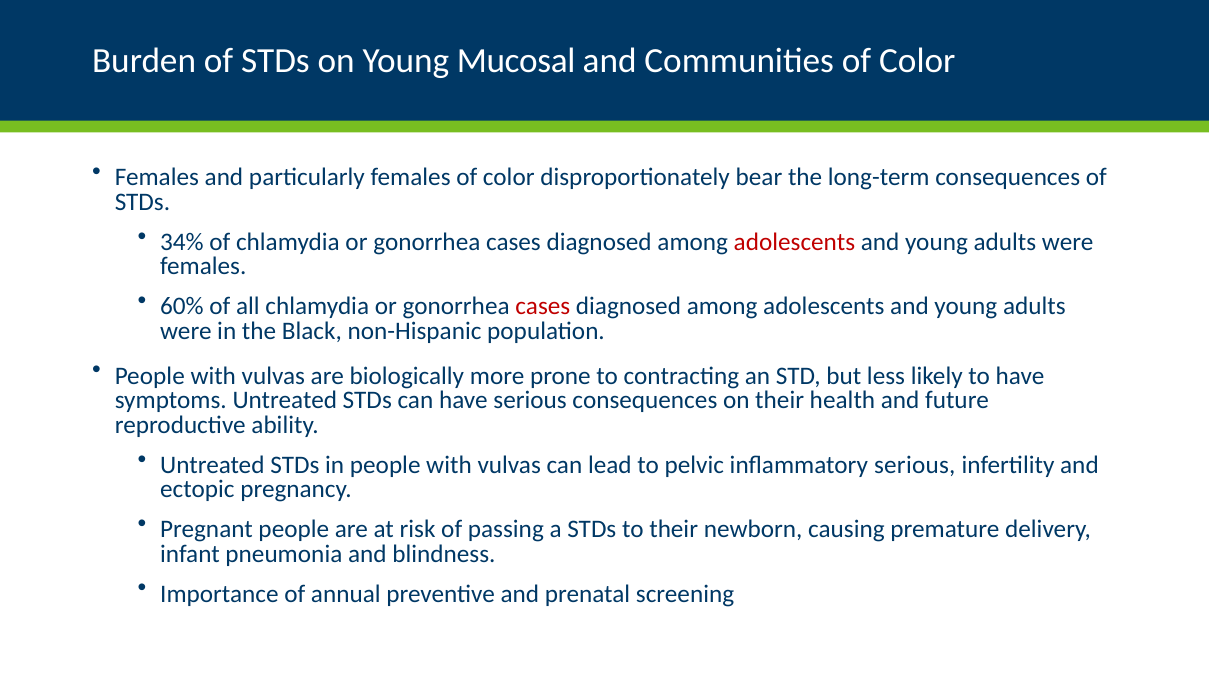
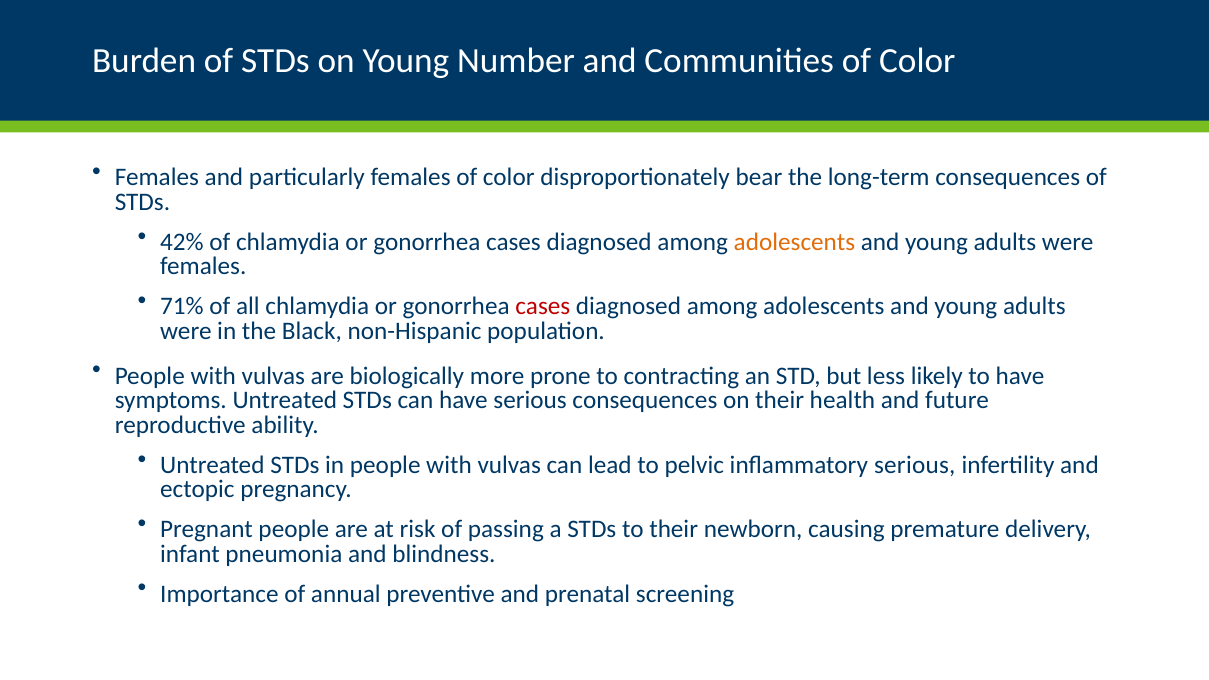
Mucosal: Mucosal -> Number
34%: 34% -> 42%
adolescents at (794, 242) colour: red -> orange
60%: 60% -> 71%
